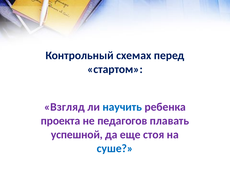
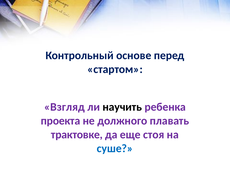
схемах: схемах -> основе
научить colour: blue -> black
педагогов: педагогов -> должного
успешной: успешной -> трактовке
